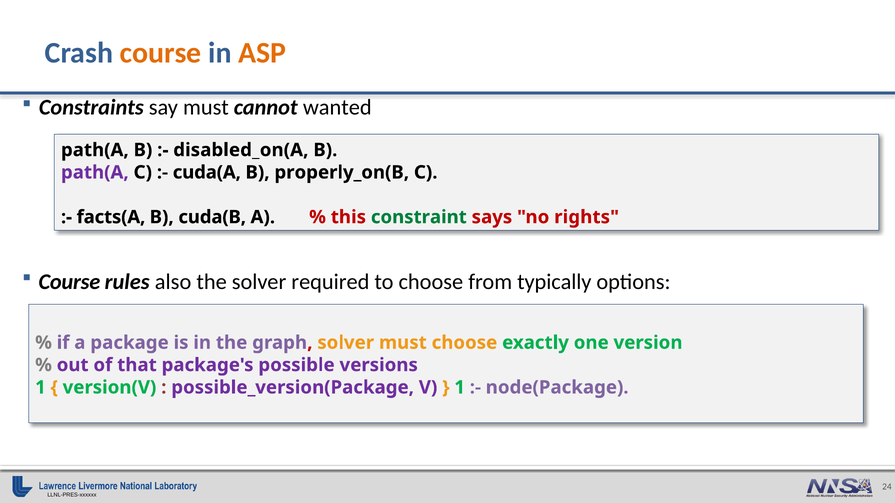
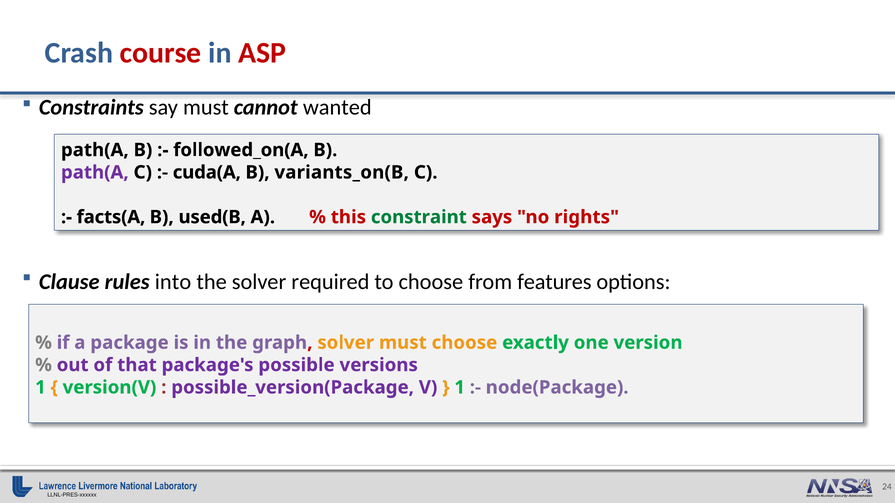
course at (161, 53) colour: orange -> red
ASP colour: orange -> red
disabled_on(A: disabled_on(A -> followed_on(A
properly_on(B: properly_on(B -> variants_on(B
cuda(B: cuda(B -> used(B
Course at (69, 282): Course -> Clause
also: also -> into
typically: typically -> features
